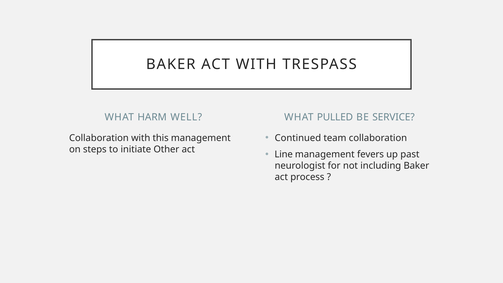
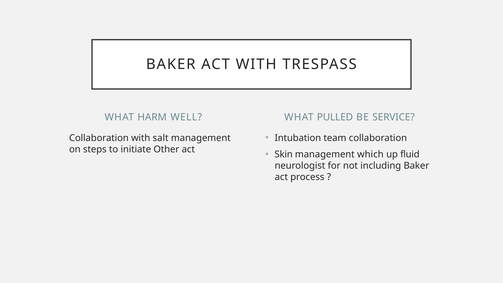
Continued: Continued -> Intubation
this: this -> salt
Line: Line -> Skin
fevers: fevers -> which
past: past -> fluid
